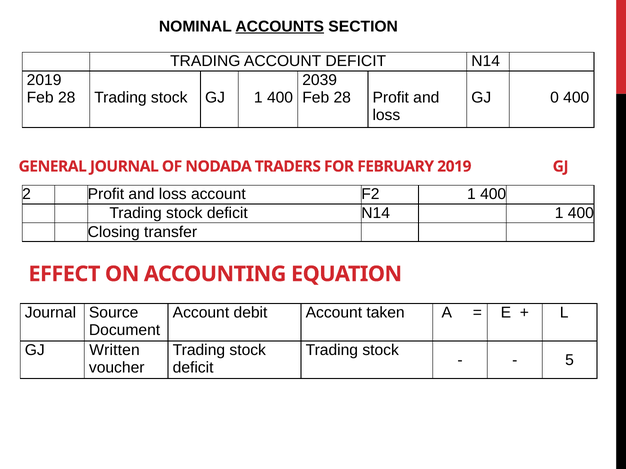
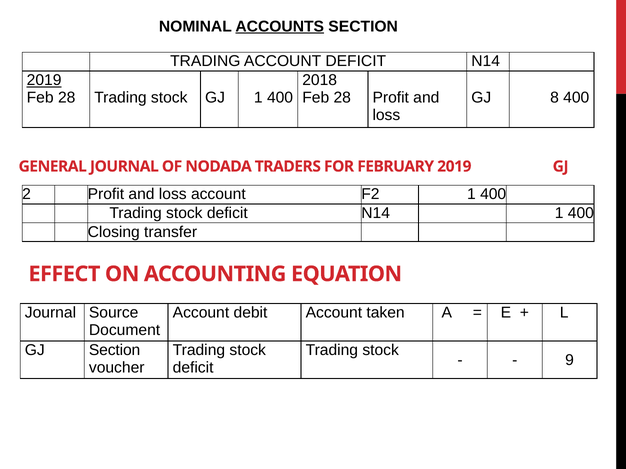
2019 at (44, 80) underline: none -> present
2039: 2039 -> 2018
0: 0 -> 8
GJ Written: Written -> Section
5: 5 -> 9
